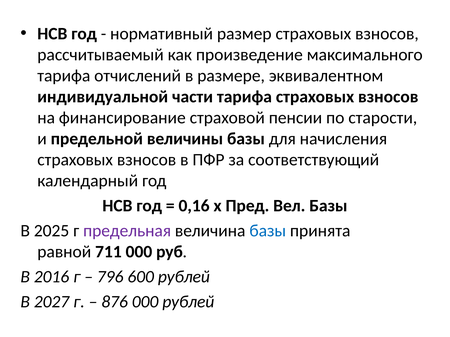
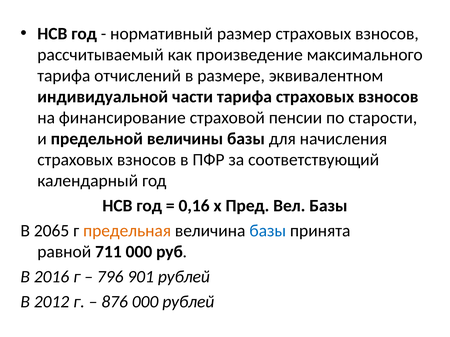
2025: 2025 -> 2065
предельная colour: purple -> orange
600: 600 -> 901
2027: 2027 -> 2012
